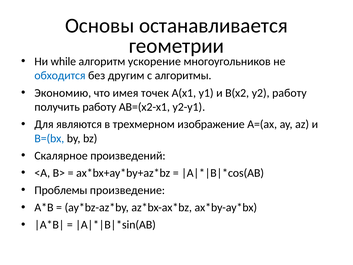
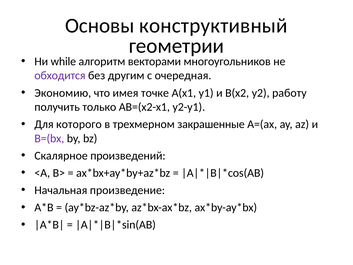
останавливается: останавливается -> конструктивный
ускорение: ускорение -> векторами
обходится colour: blue -> purple
алгоритмы: алгоритмы -> очередная
точек: точек -> точке
получить работу: работу -> только
являются: являются -> которого
изображение: изображение -> закрашенные
B=(bx colour: blue -> purple
Проблемы: Проблемы -> Начальная
